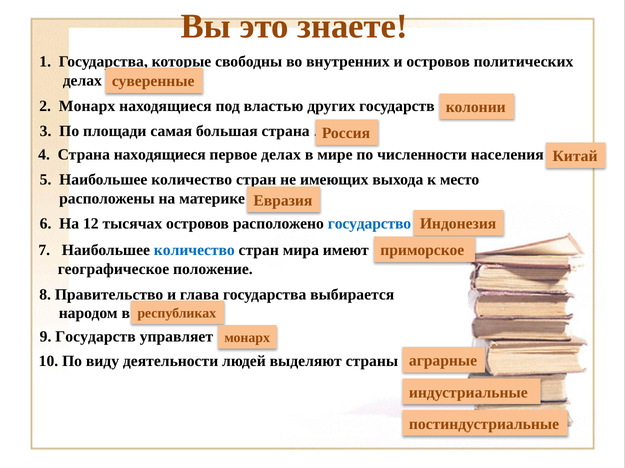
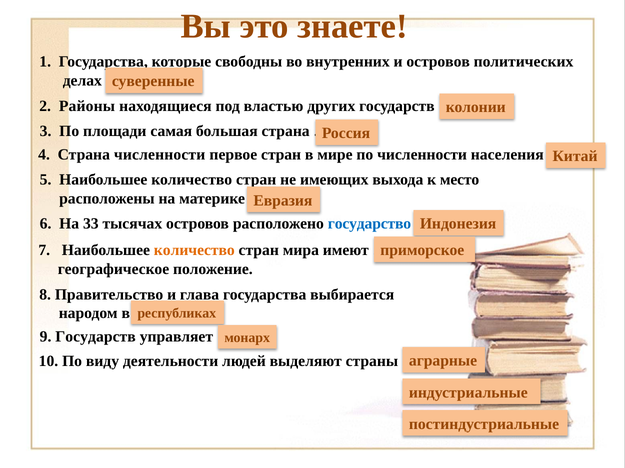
2 Монарх: Монарх -> Районы
Страна находящиеся: находящиеся -> численности
первое делах: делах -> стран
12: 12 -> 33
количество at (194, 251) colour: blue -> orange
